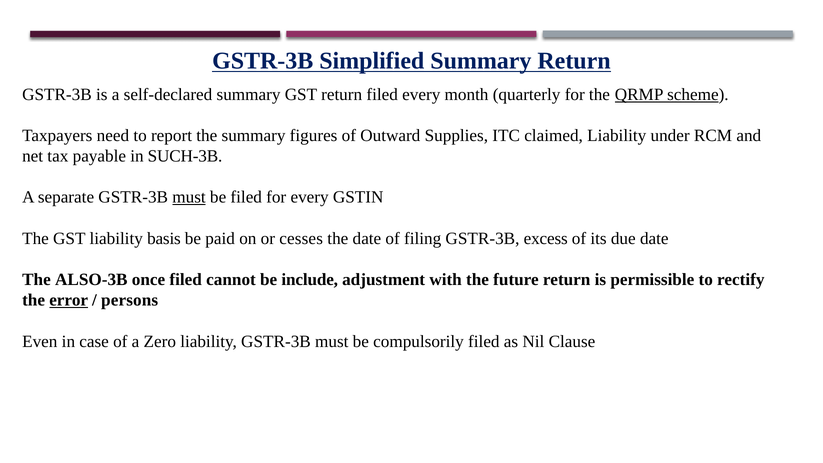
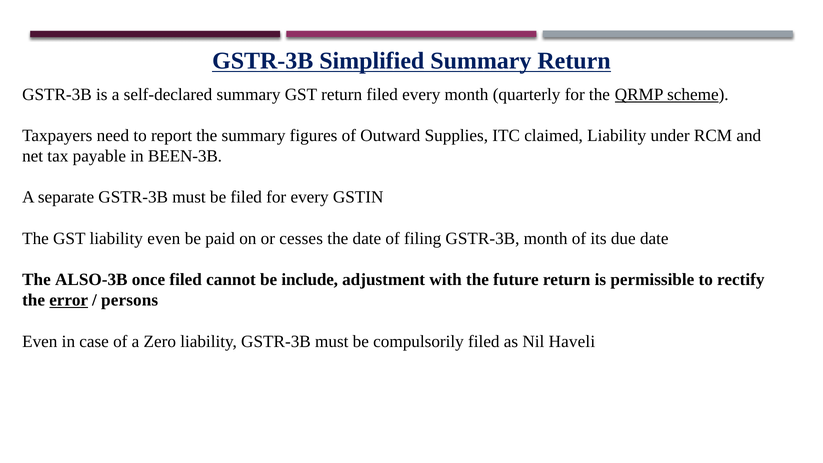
SUCH-3B: SUCH-3B -> BEEN-3B
must at (189, 197) underline: present -> none
liability basis: basis -> even
GSTR-3B excess: excess -> month
Clause: Clause -> Haveli
